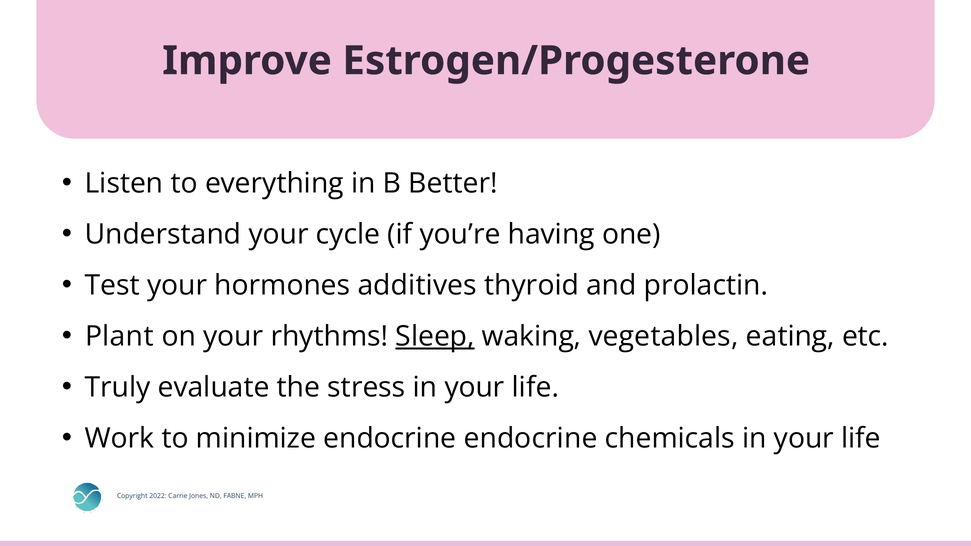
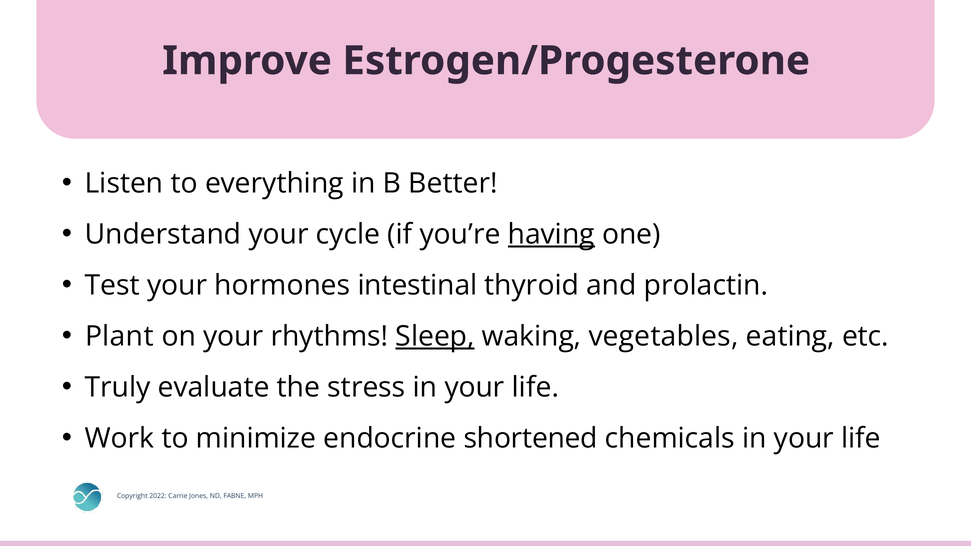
having underline: none -> present
additives: additives -> intestinal
endocrine endocrine: endocrine -> shortened
